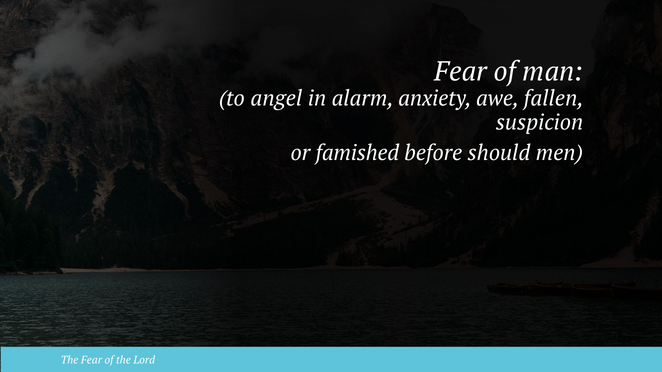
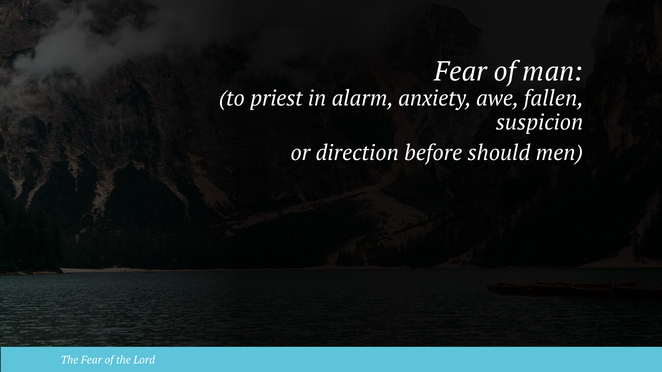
angel: angel -> priest
famished: famished -> direction
